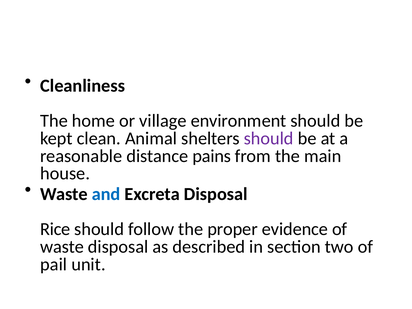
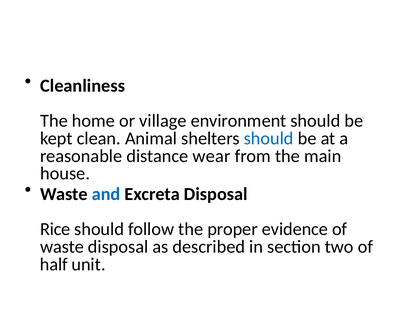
should at (269, 138) colour: purple -> blue
pains: pains -> wear
pail: pail -> half
